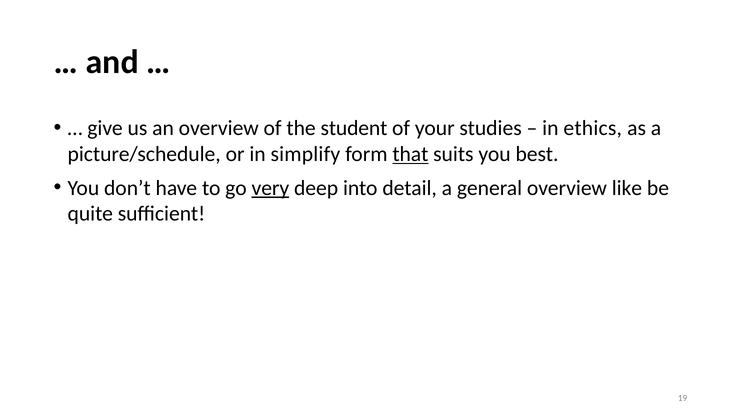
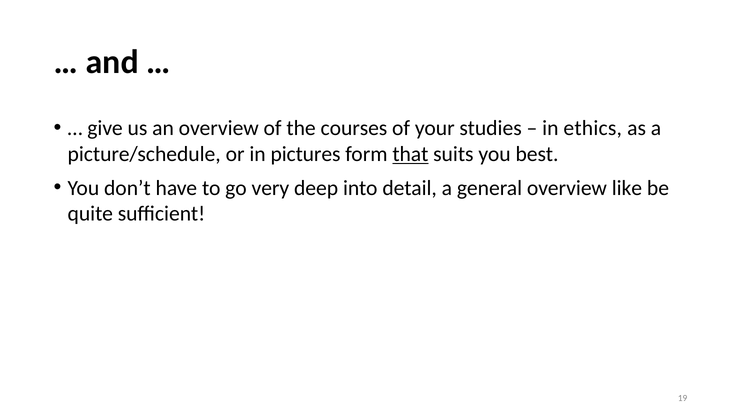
student: student -> courses
simplify: simplify -> pictures
very underline: present -> none
